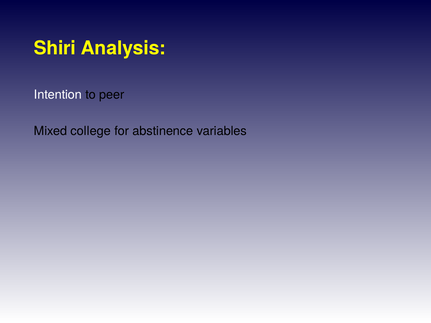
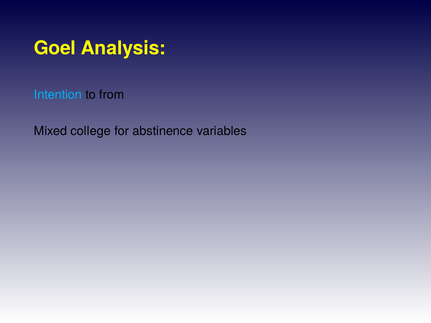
Shiri: Shiri -> Goel
Intention colour: white -> light blue
peer: peer -> from
